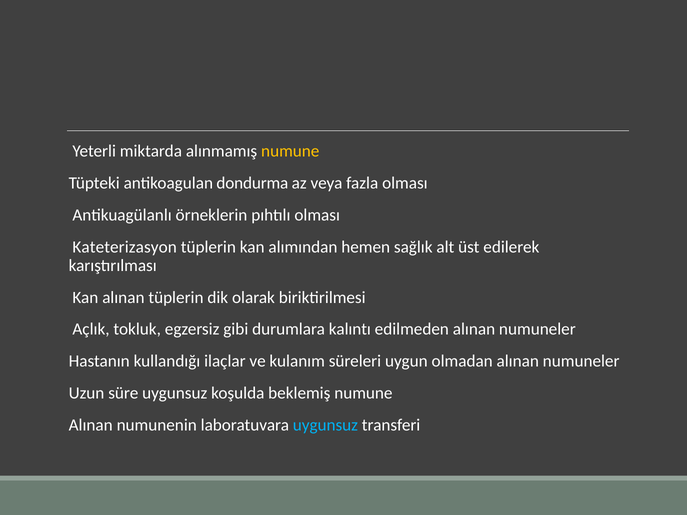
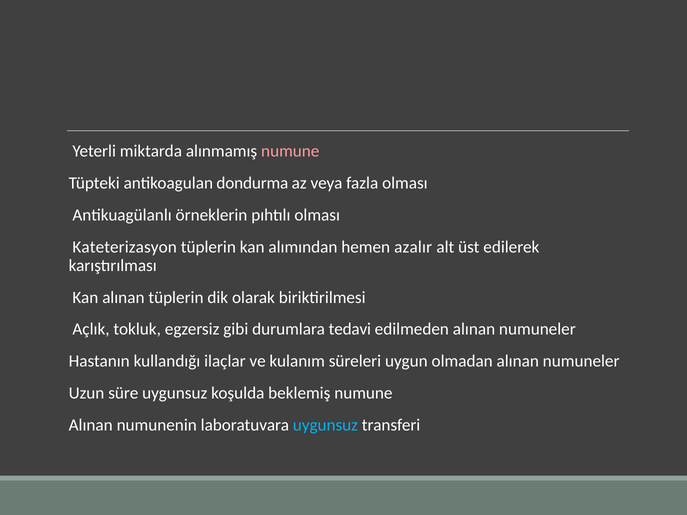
numune at (290, 151) colour: yellow -> pink
sağlık: sağlık -> azalır
kalıntı: kalıntı -> tedavi
